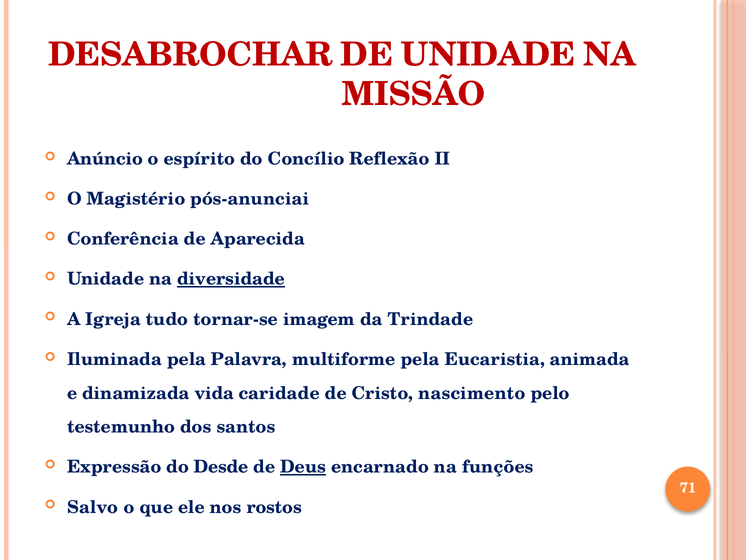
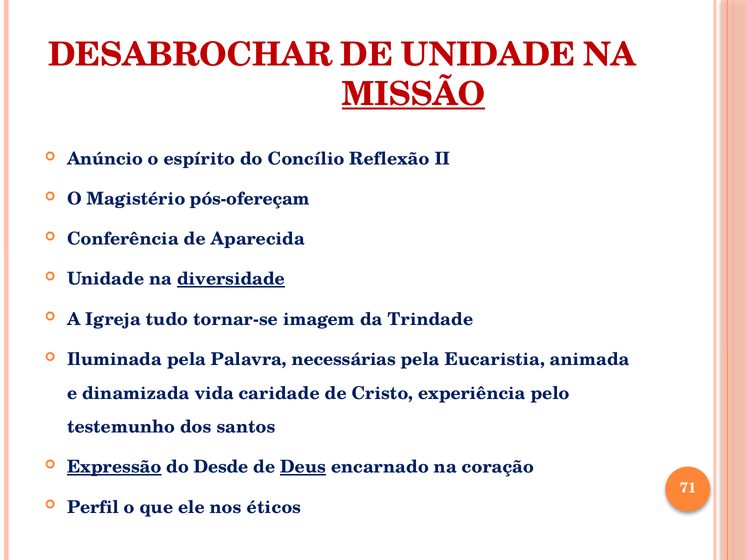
MISSÃO underline: none -> present
pós-anunciai: pós-anunciai -> pós-ofereçam
multiforme: multiforme -> necessárias
nascimento: nascimento -> experiência
Expressão underline: none -> present
funções: funções -> coração
Salvo: Salvo -> Perfil
rostos: rostos -> éticos
